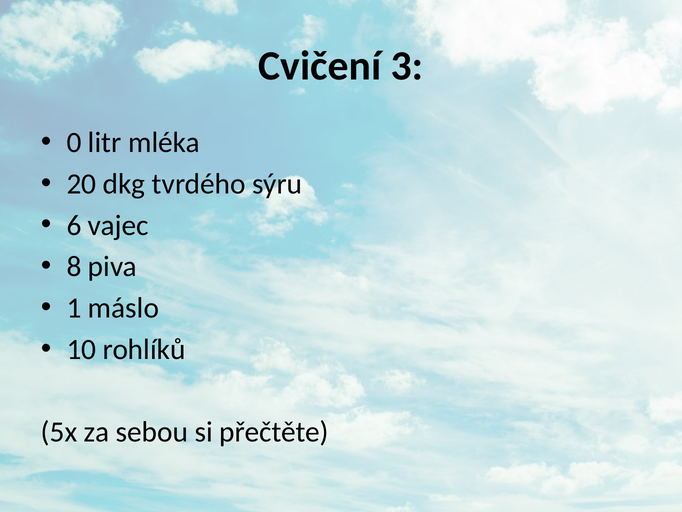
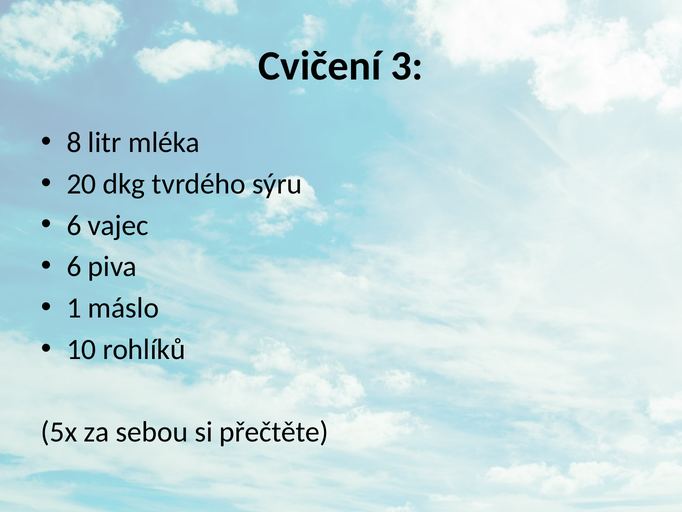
0: 0 -> 8
8 at (74, 266): 8 -> 6
